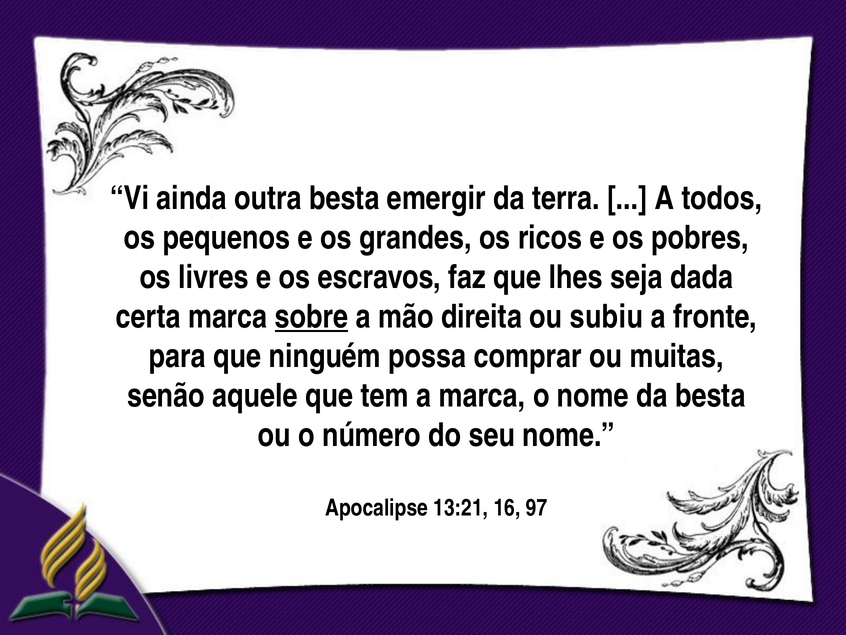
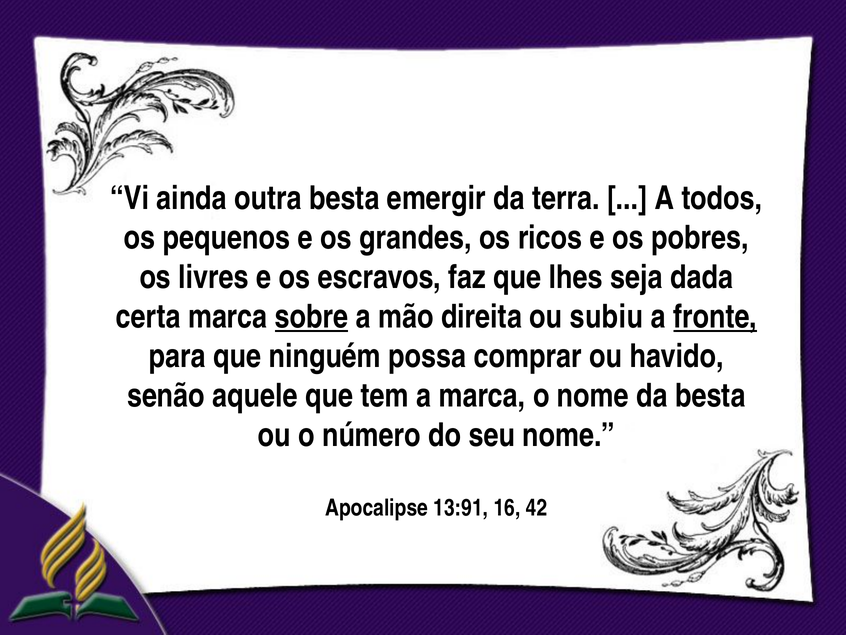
fronte underline: none -> present
muitas: muitas -> havido
13:21: 13:21 -> 13:91
97: 97 -> 42
